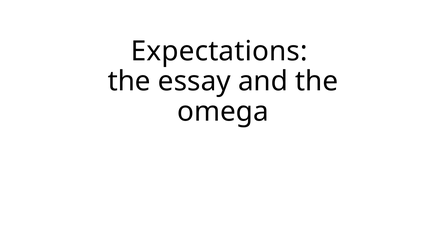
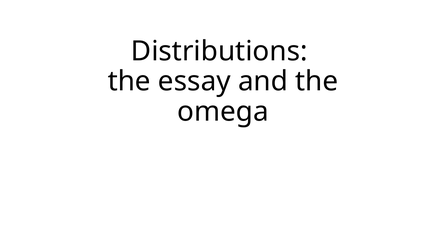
Expectations: Expectations -> Distributions
